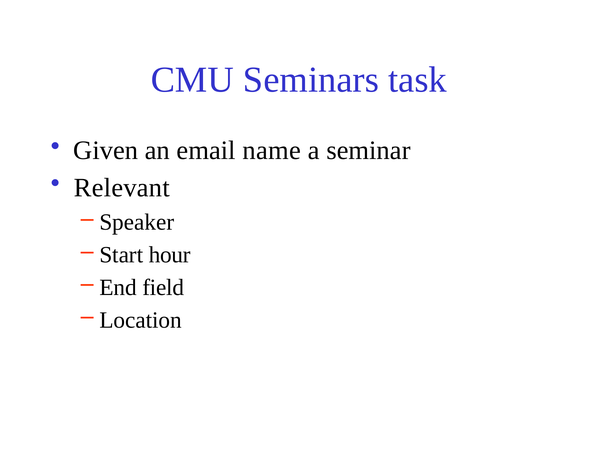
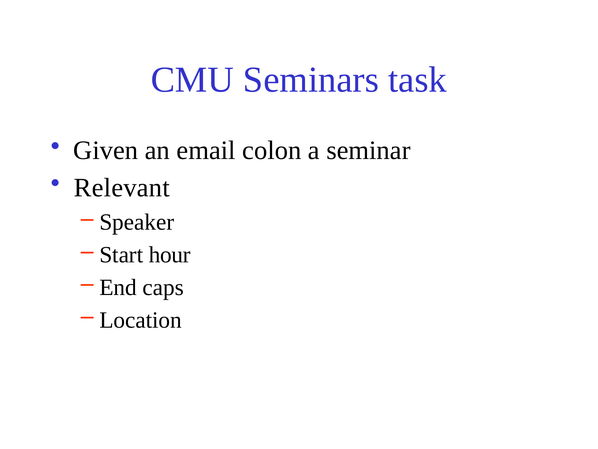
name: name -> colon
field: field -> caps
